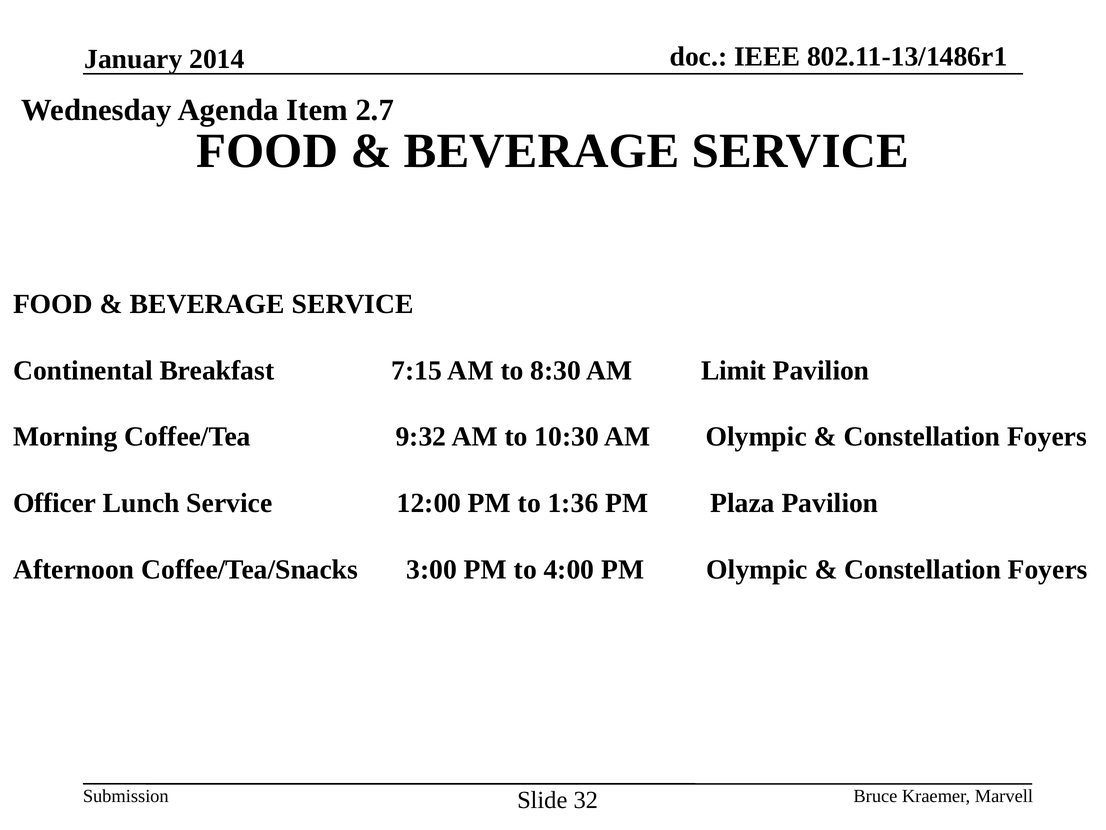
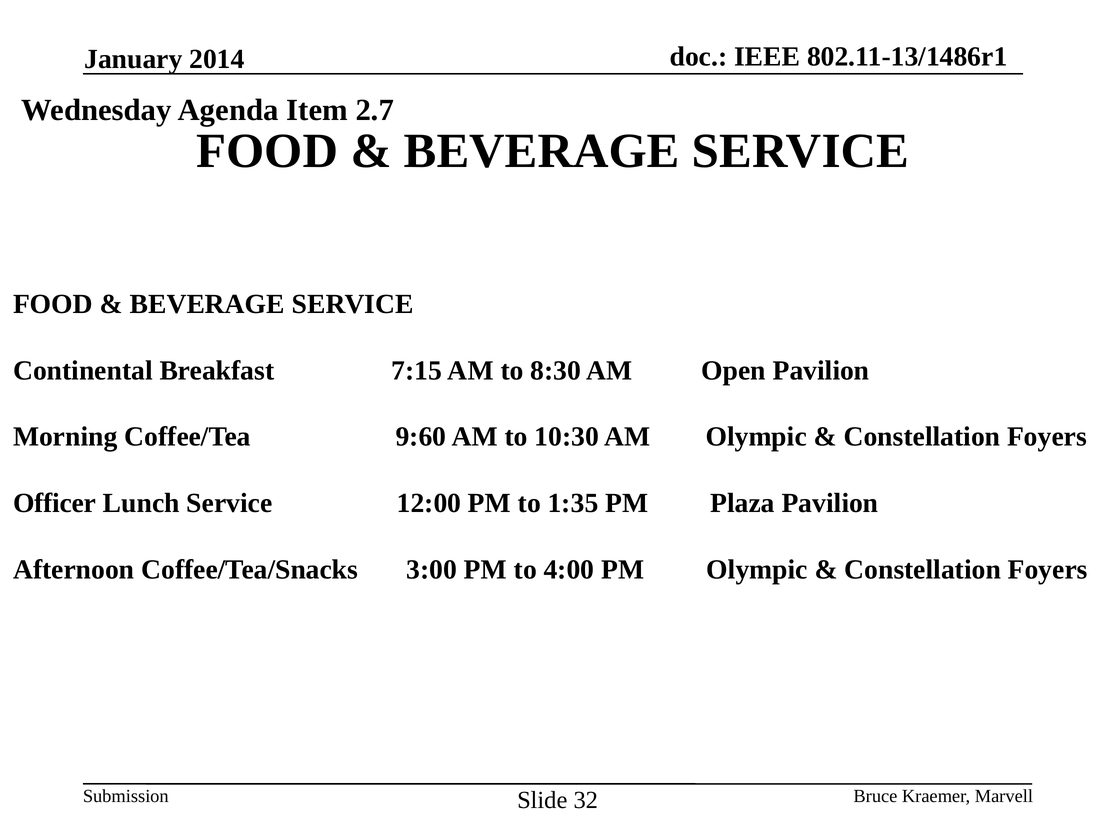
Limit: Limit -> Open
9:32: 9:32 -> 9:60
1:36: 1:36 -> 1:35
